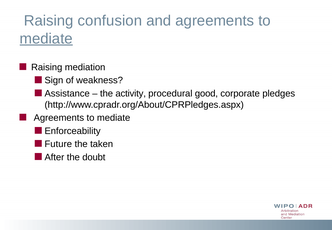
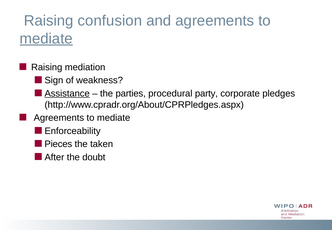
Assistance underline: none -> present
activity: activity -> parties
good: good -> party
Future: Future -> Pieces
